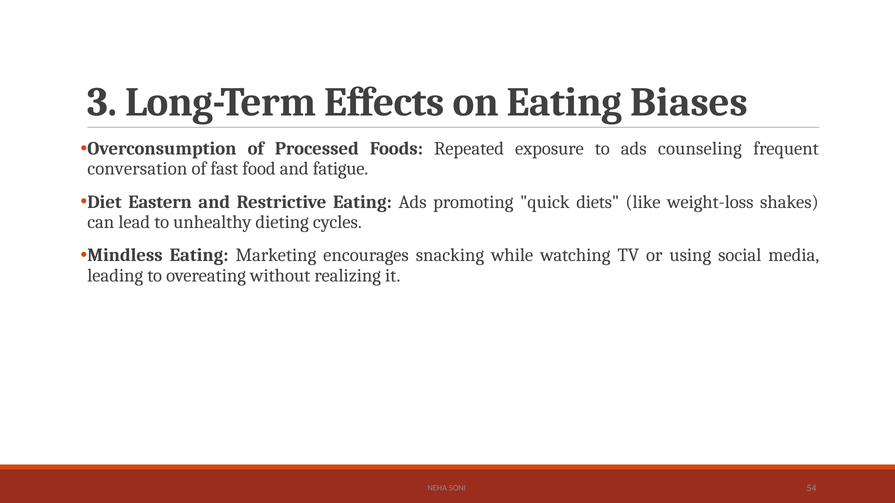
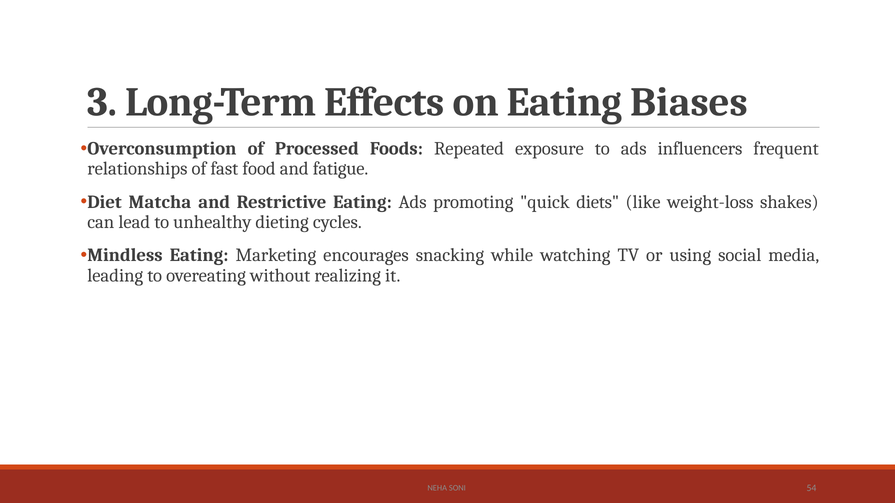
counseling: counseling -> influencers
conversation: conversation -> relationships
Eastern: Eastern -> Matcha
